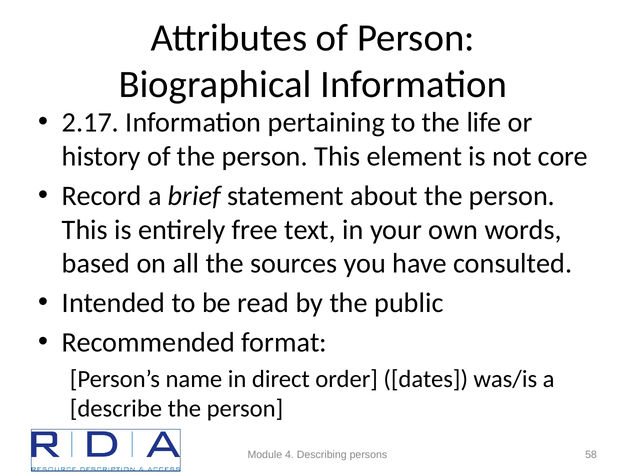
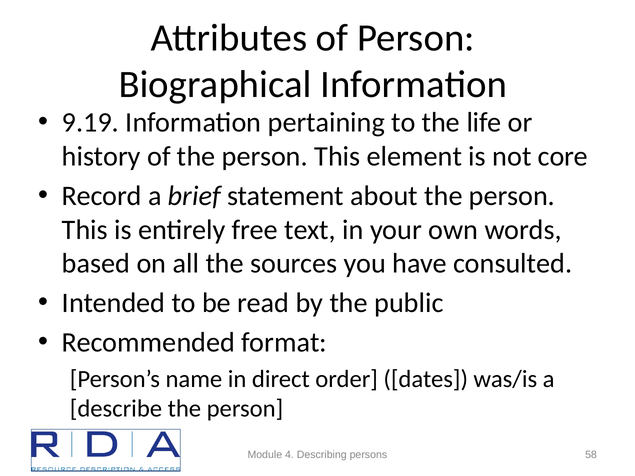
2.17: 2.17 -> 9.19
